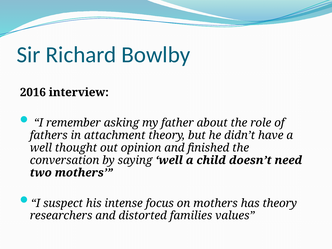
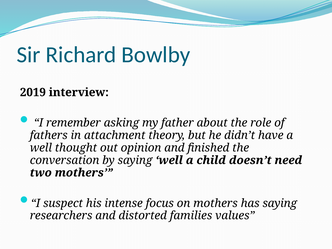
2016: 2016 -> 2019
has theory: theory -> saying
